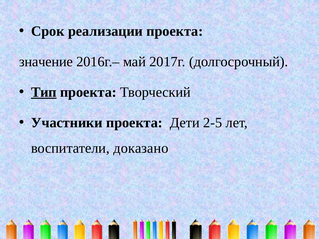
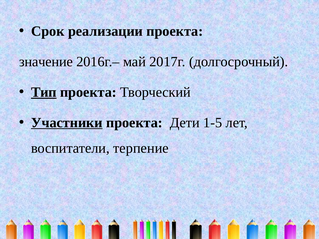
Участники underline: none -> present
2-5: 2-5 -> 1-5
доказано: доказано -> терпение
